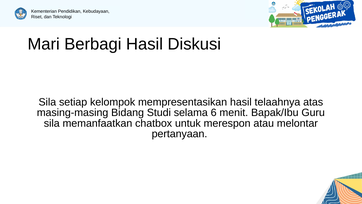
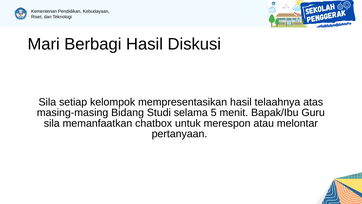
6: 6 -> 5
